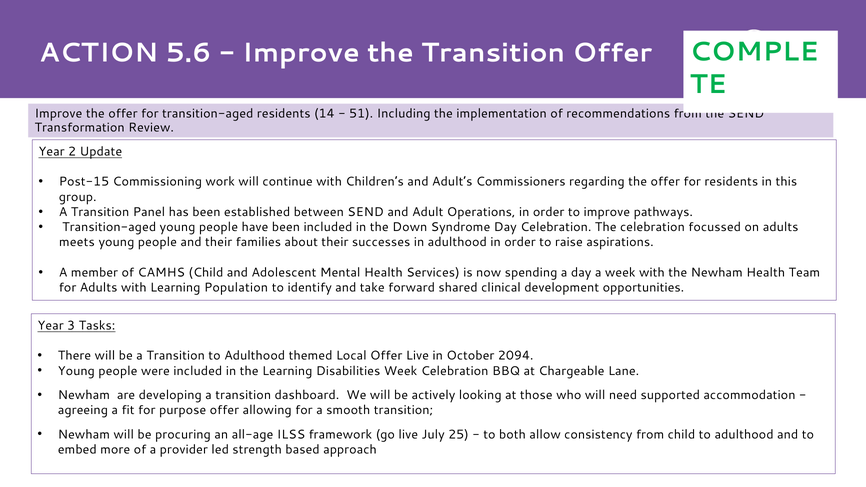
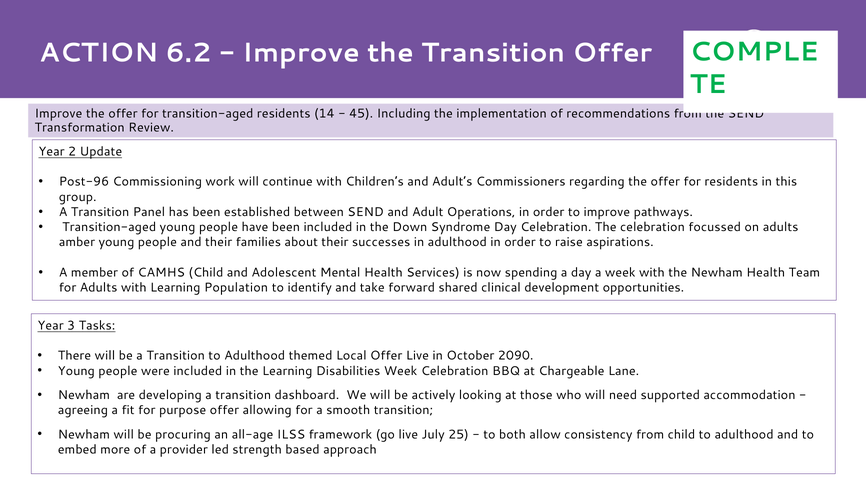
5.6: 5.6 -> 6.2
51: 51 -> 45
Post-15: Post-15 -> Post-96
meets: meets -> amber
2094: 2094 -> 2090
